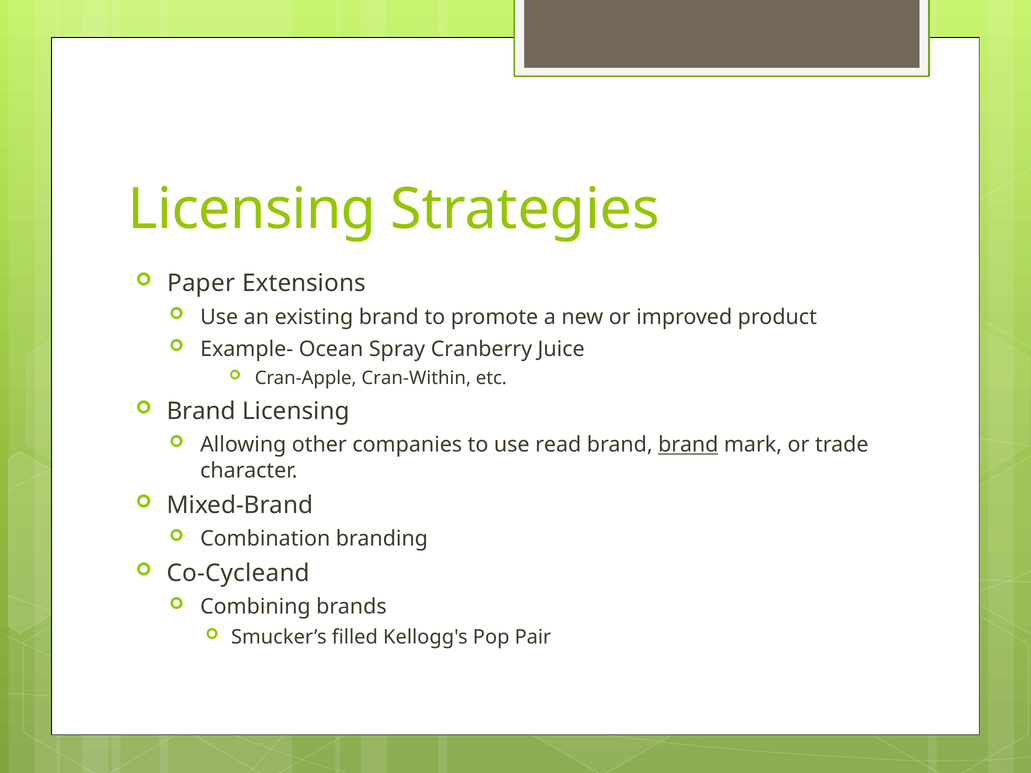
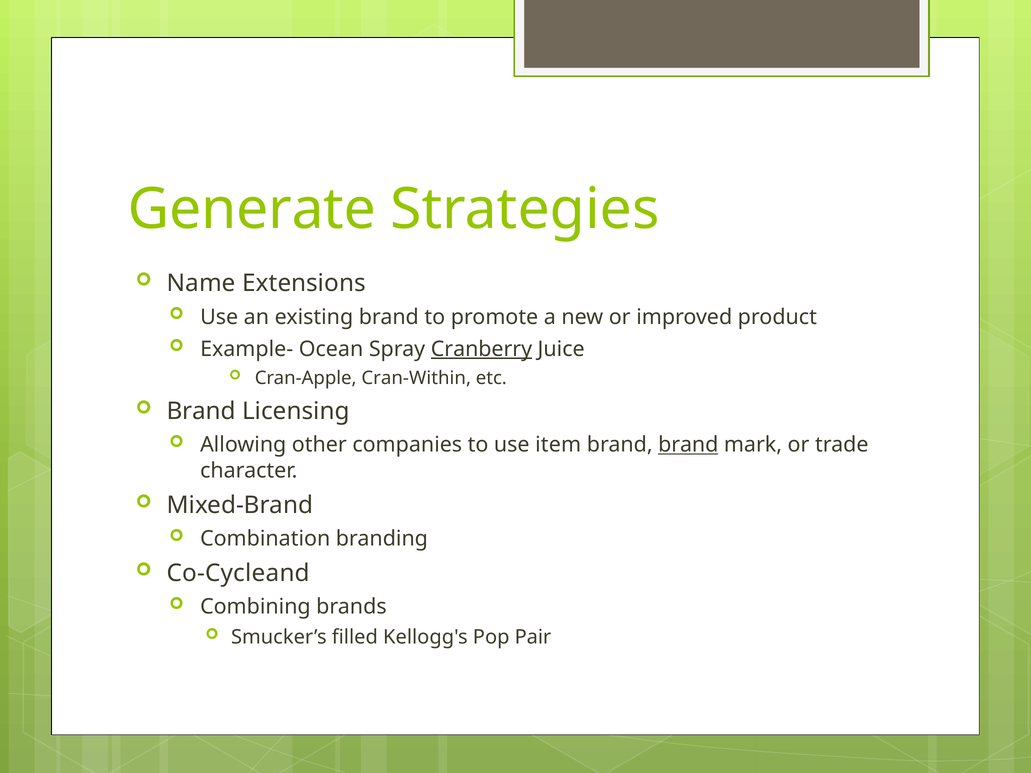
Licensing at (252, 209): Licensing -> Generate
Paper: Paper -> Name
Cranberry underline: none -> present
read: read -> item
